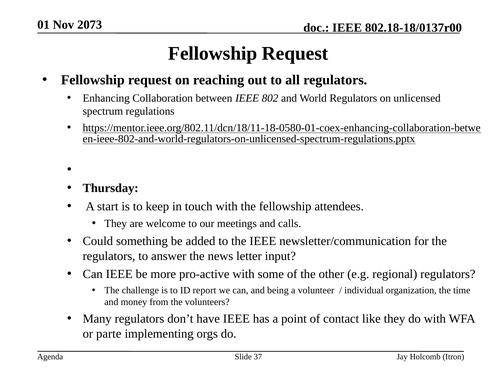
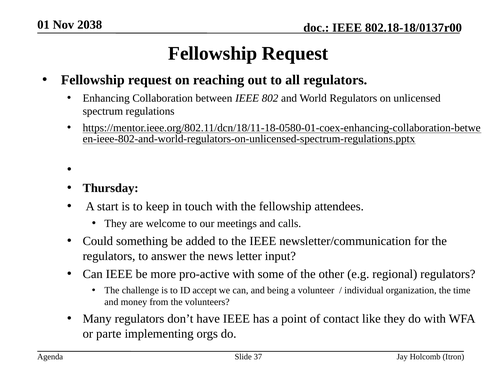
2073: 2073 -> 2038
report: report -> accept
